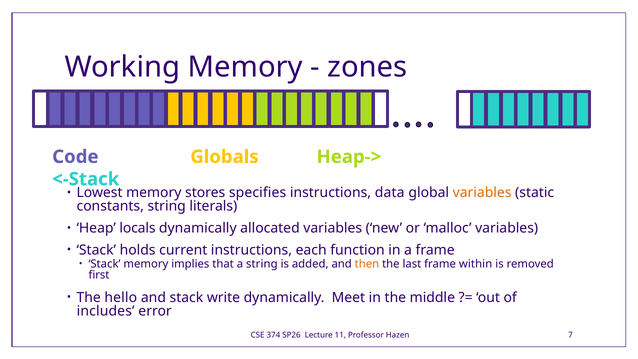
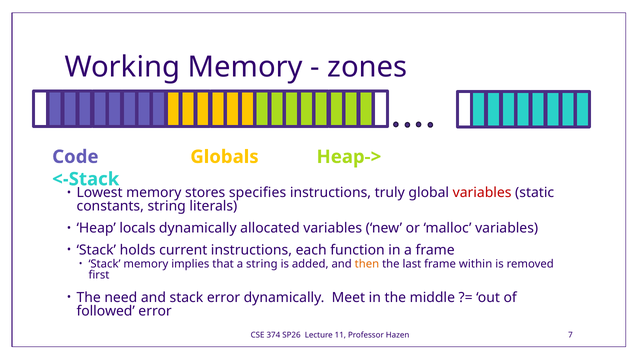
data: data -> truly
variables at (482, 193) colour: orange -> red
hello: hello -> need
stack write: write -> error
includes: includes -> followed
